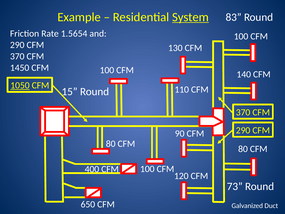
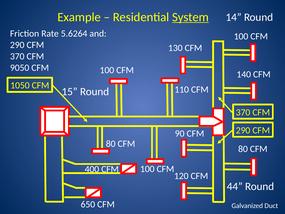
83: 83 -> 14
1.5654: 1.5654 -> 5.6264
1450: 1450 -> 9050
1050 underline: present -> none
73: 73 -> 44
